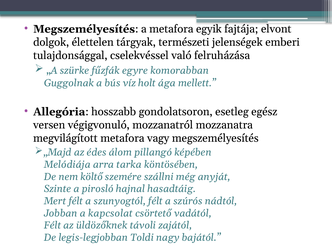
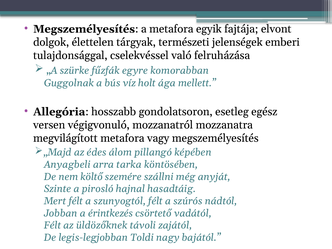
Melódiája: Melódiája -> Anyagbeli
kapcsolat: kapcsolat -> érintkezés
